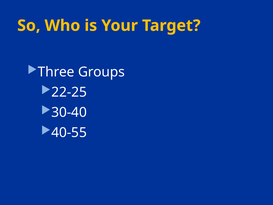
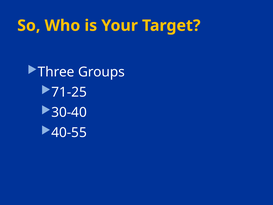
22-25: 22-25 -> 71-25
